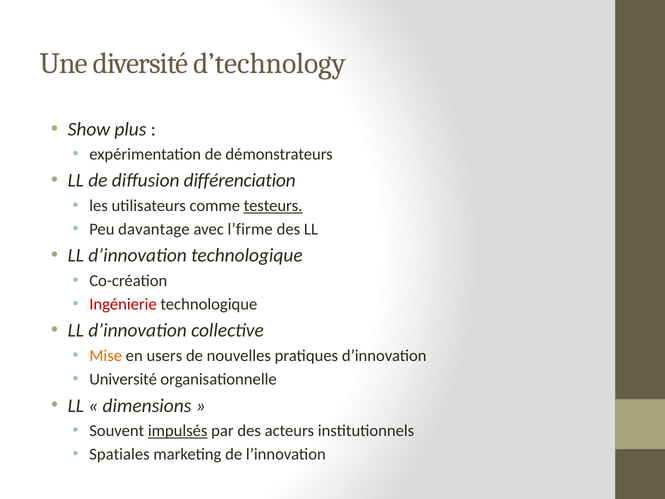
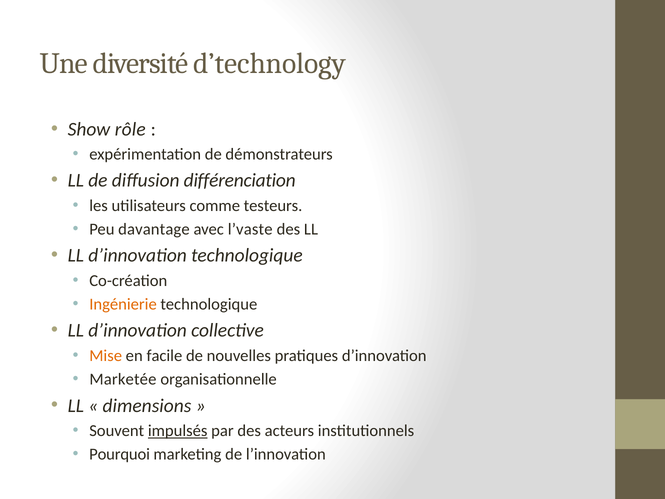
plus: plus -> rôle
testeurs underline: present -> none
l’firme: l’firme -> l’vaste
Ingénierie colour: red -> orange
users: users -> facile
Université: Université -> Marketée
Spatiales: Spatiales -> Pourquoi
